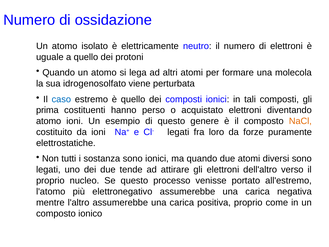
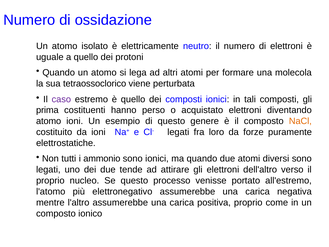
idrogenosolfato: idrogenosolfato -> tetraossoclorico
caso colour: blue -> purple
sostanza: sostanza -> ammonio
